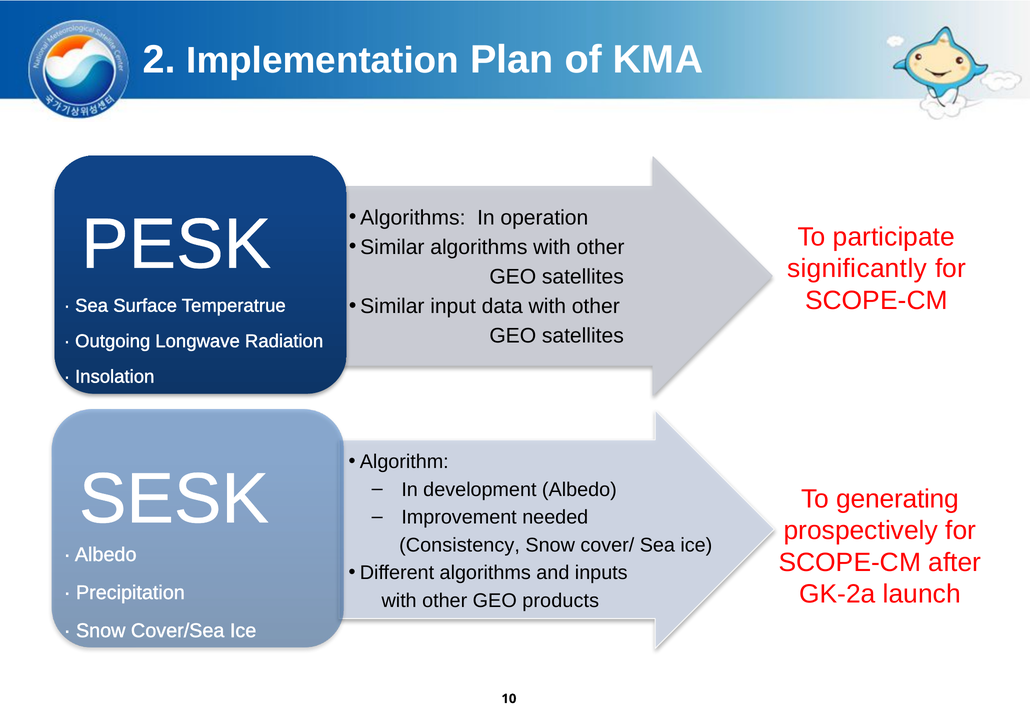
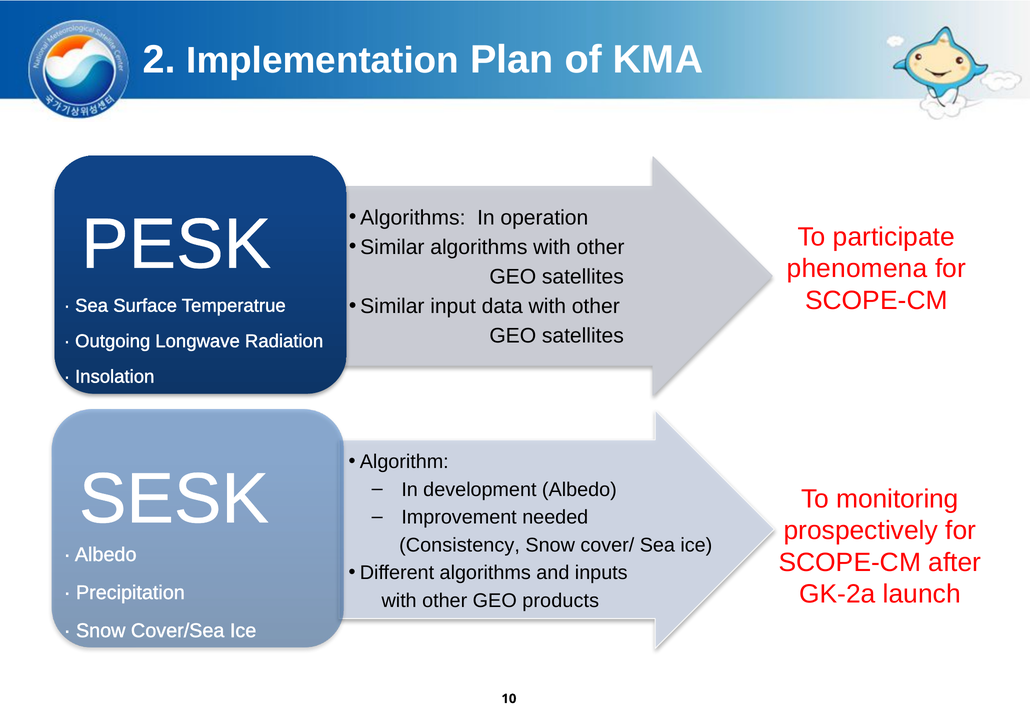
significantly: significantly -> phenomena
generating: generating -> monitoring
